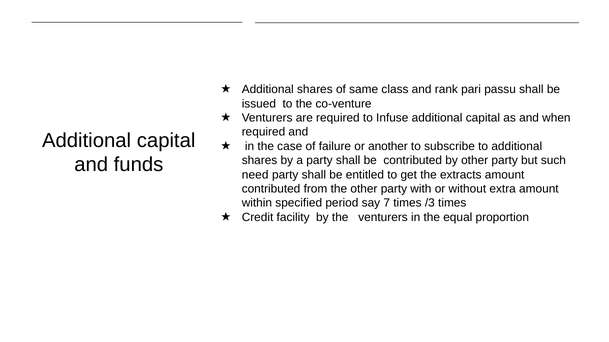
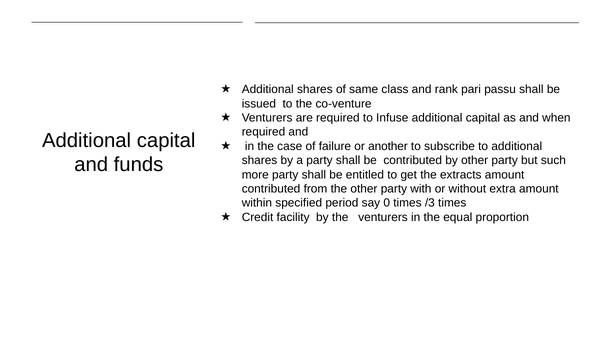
need: need -> more
7: 7 -> 0
